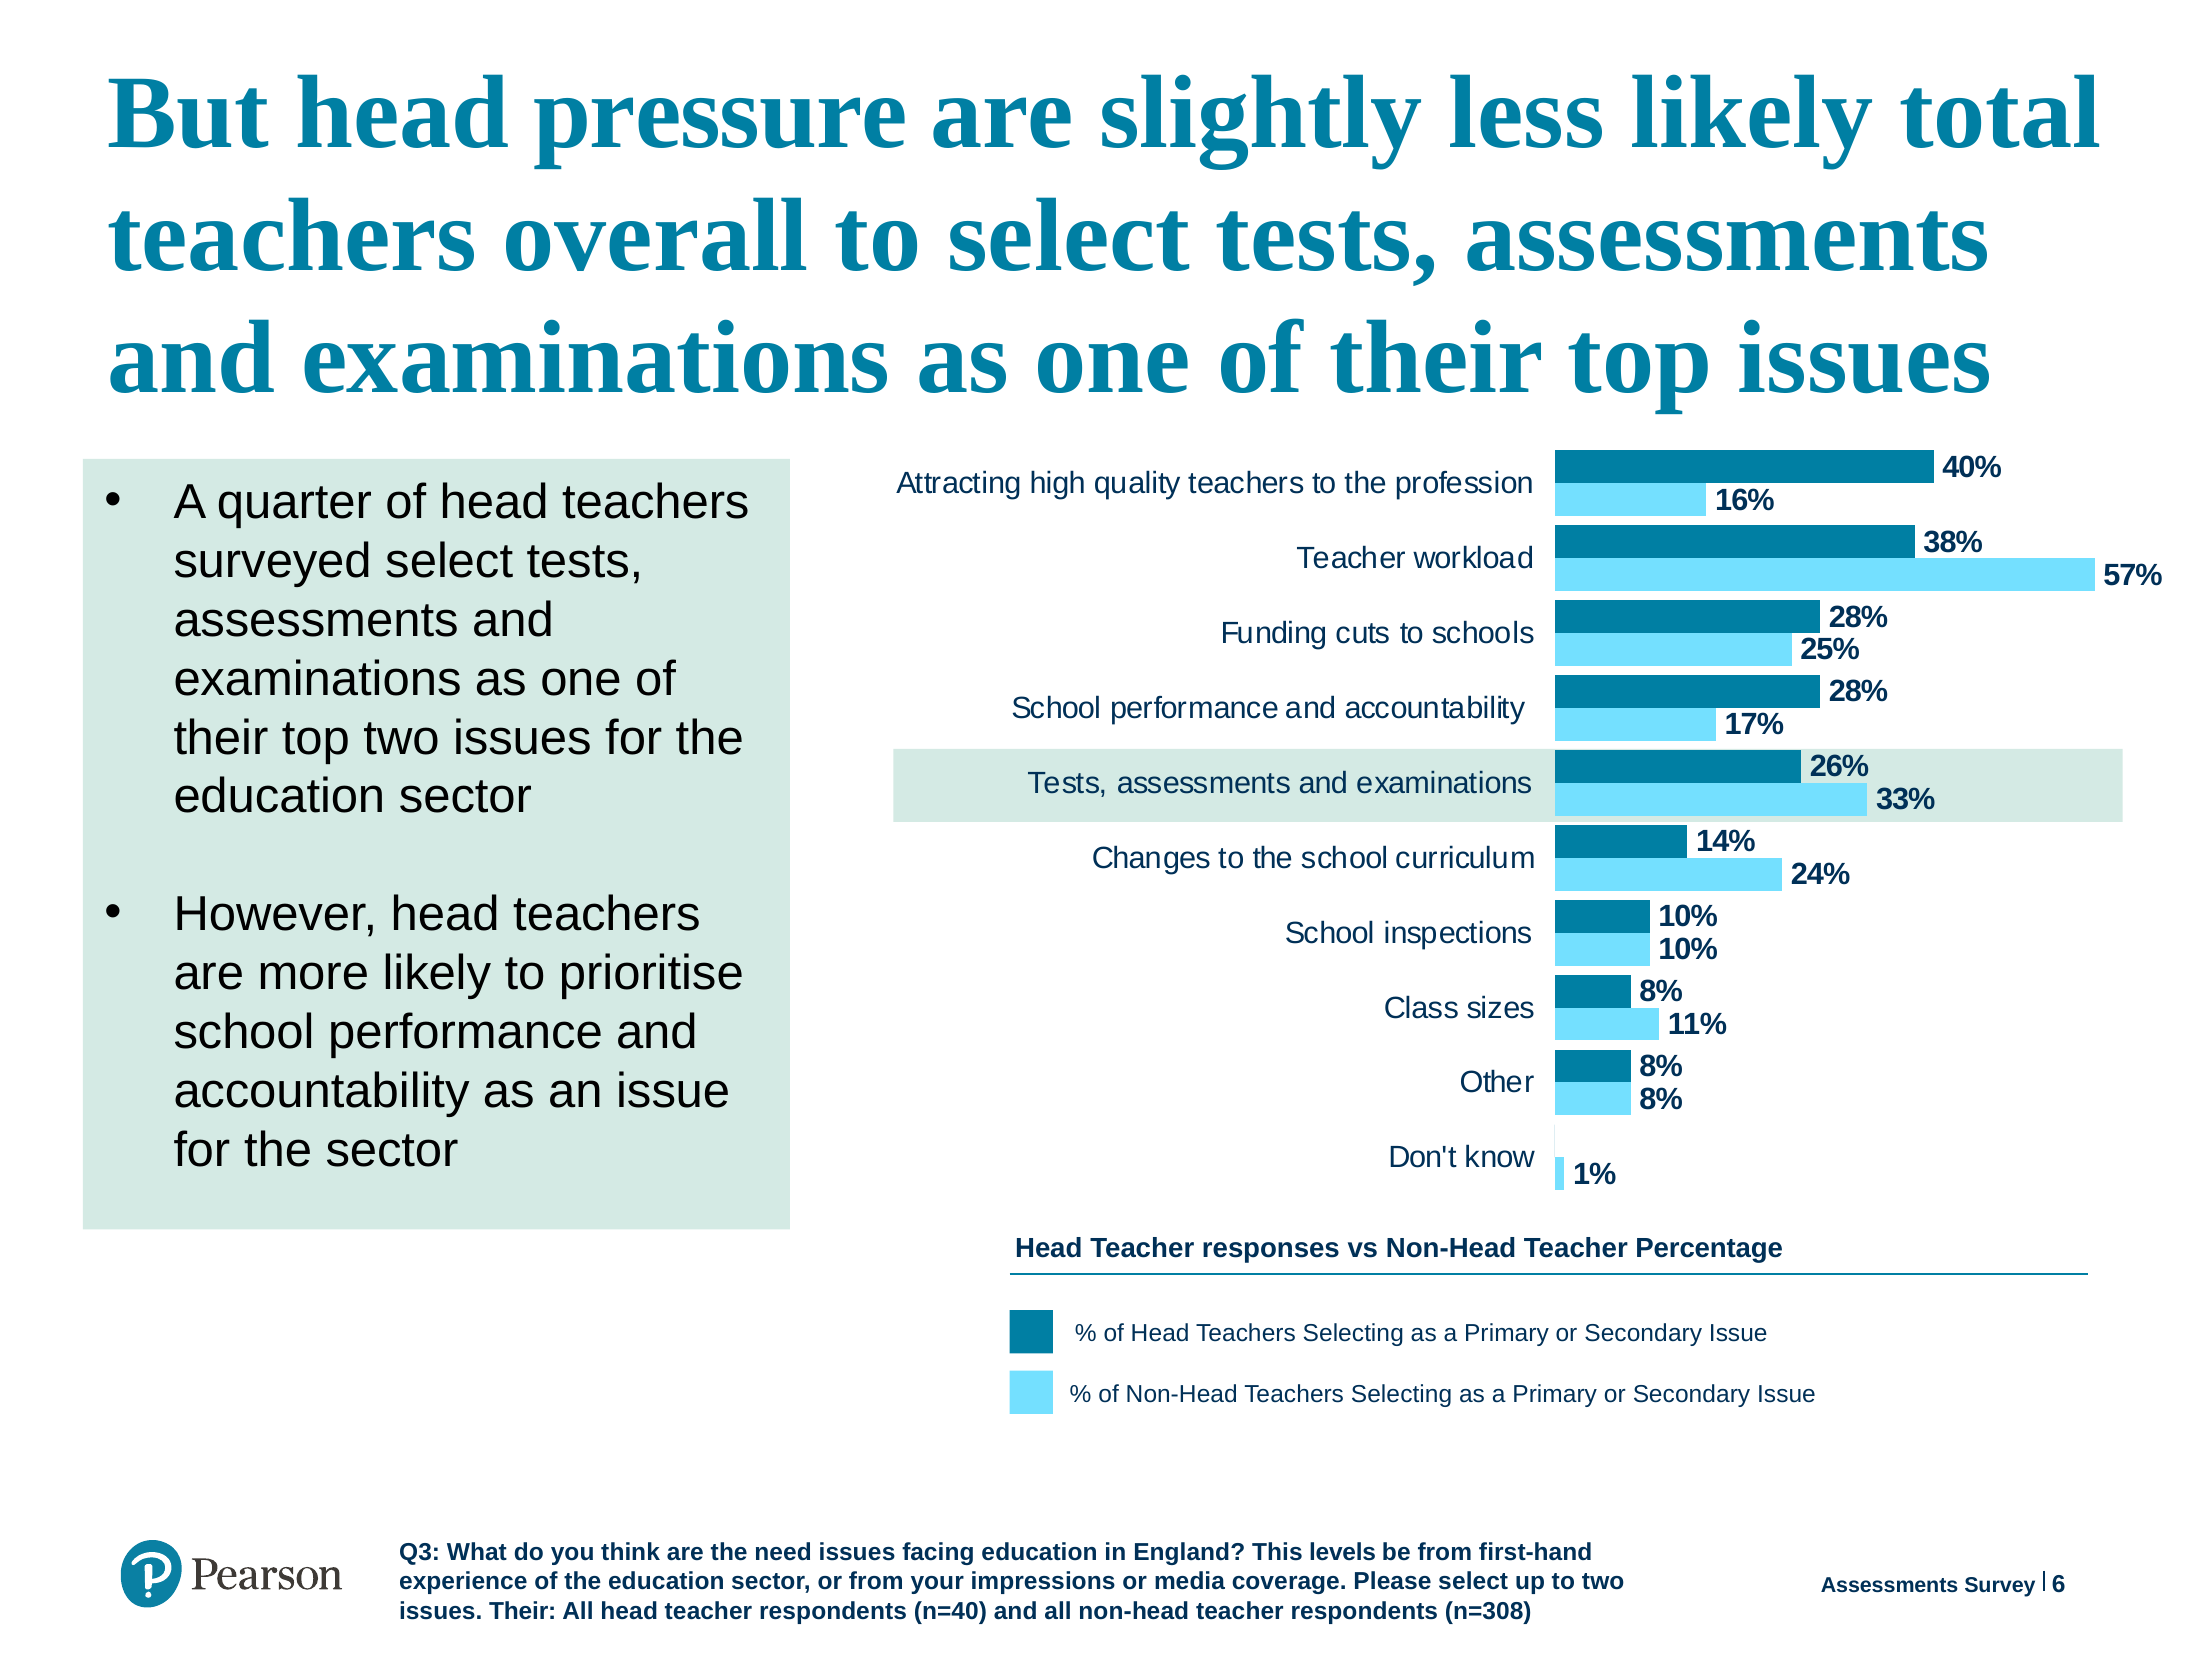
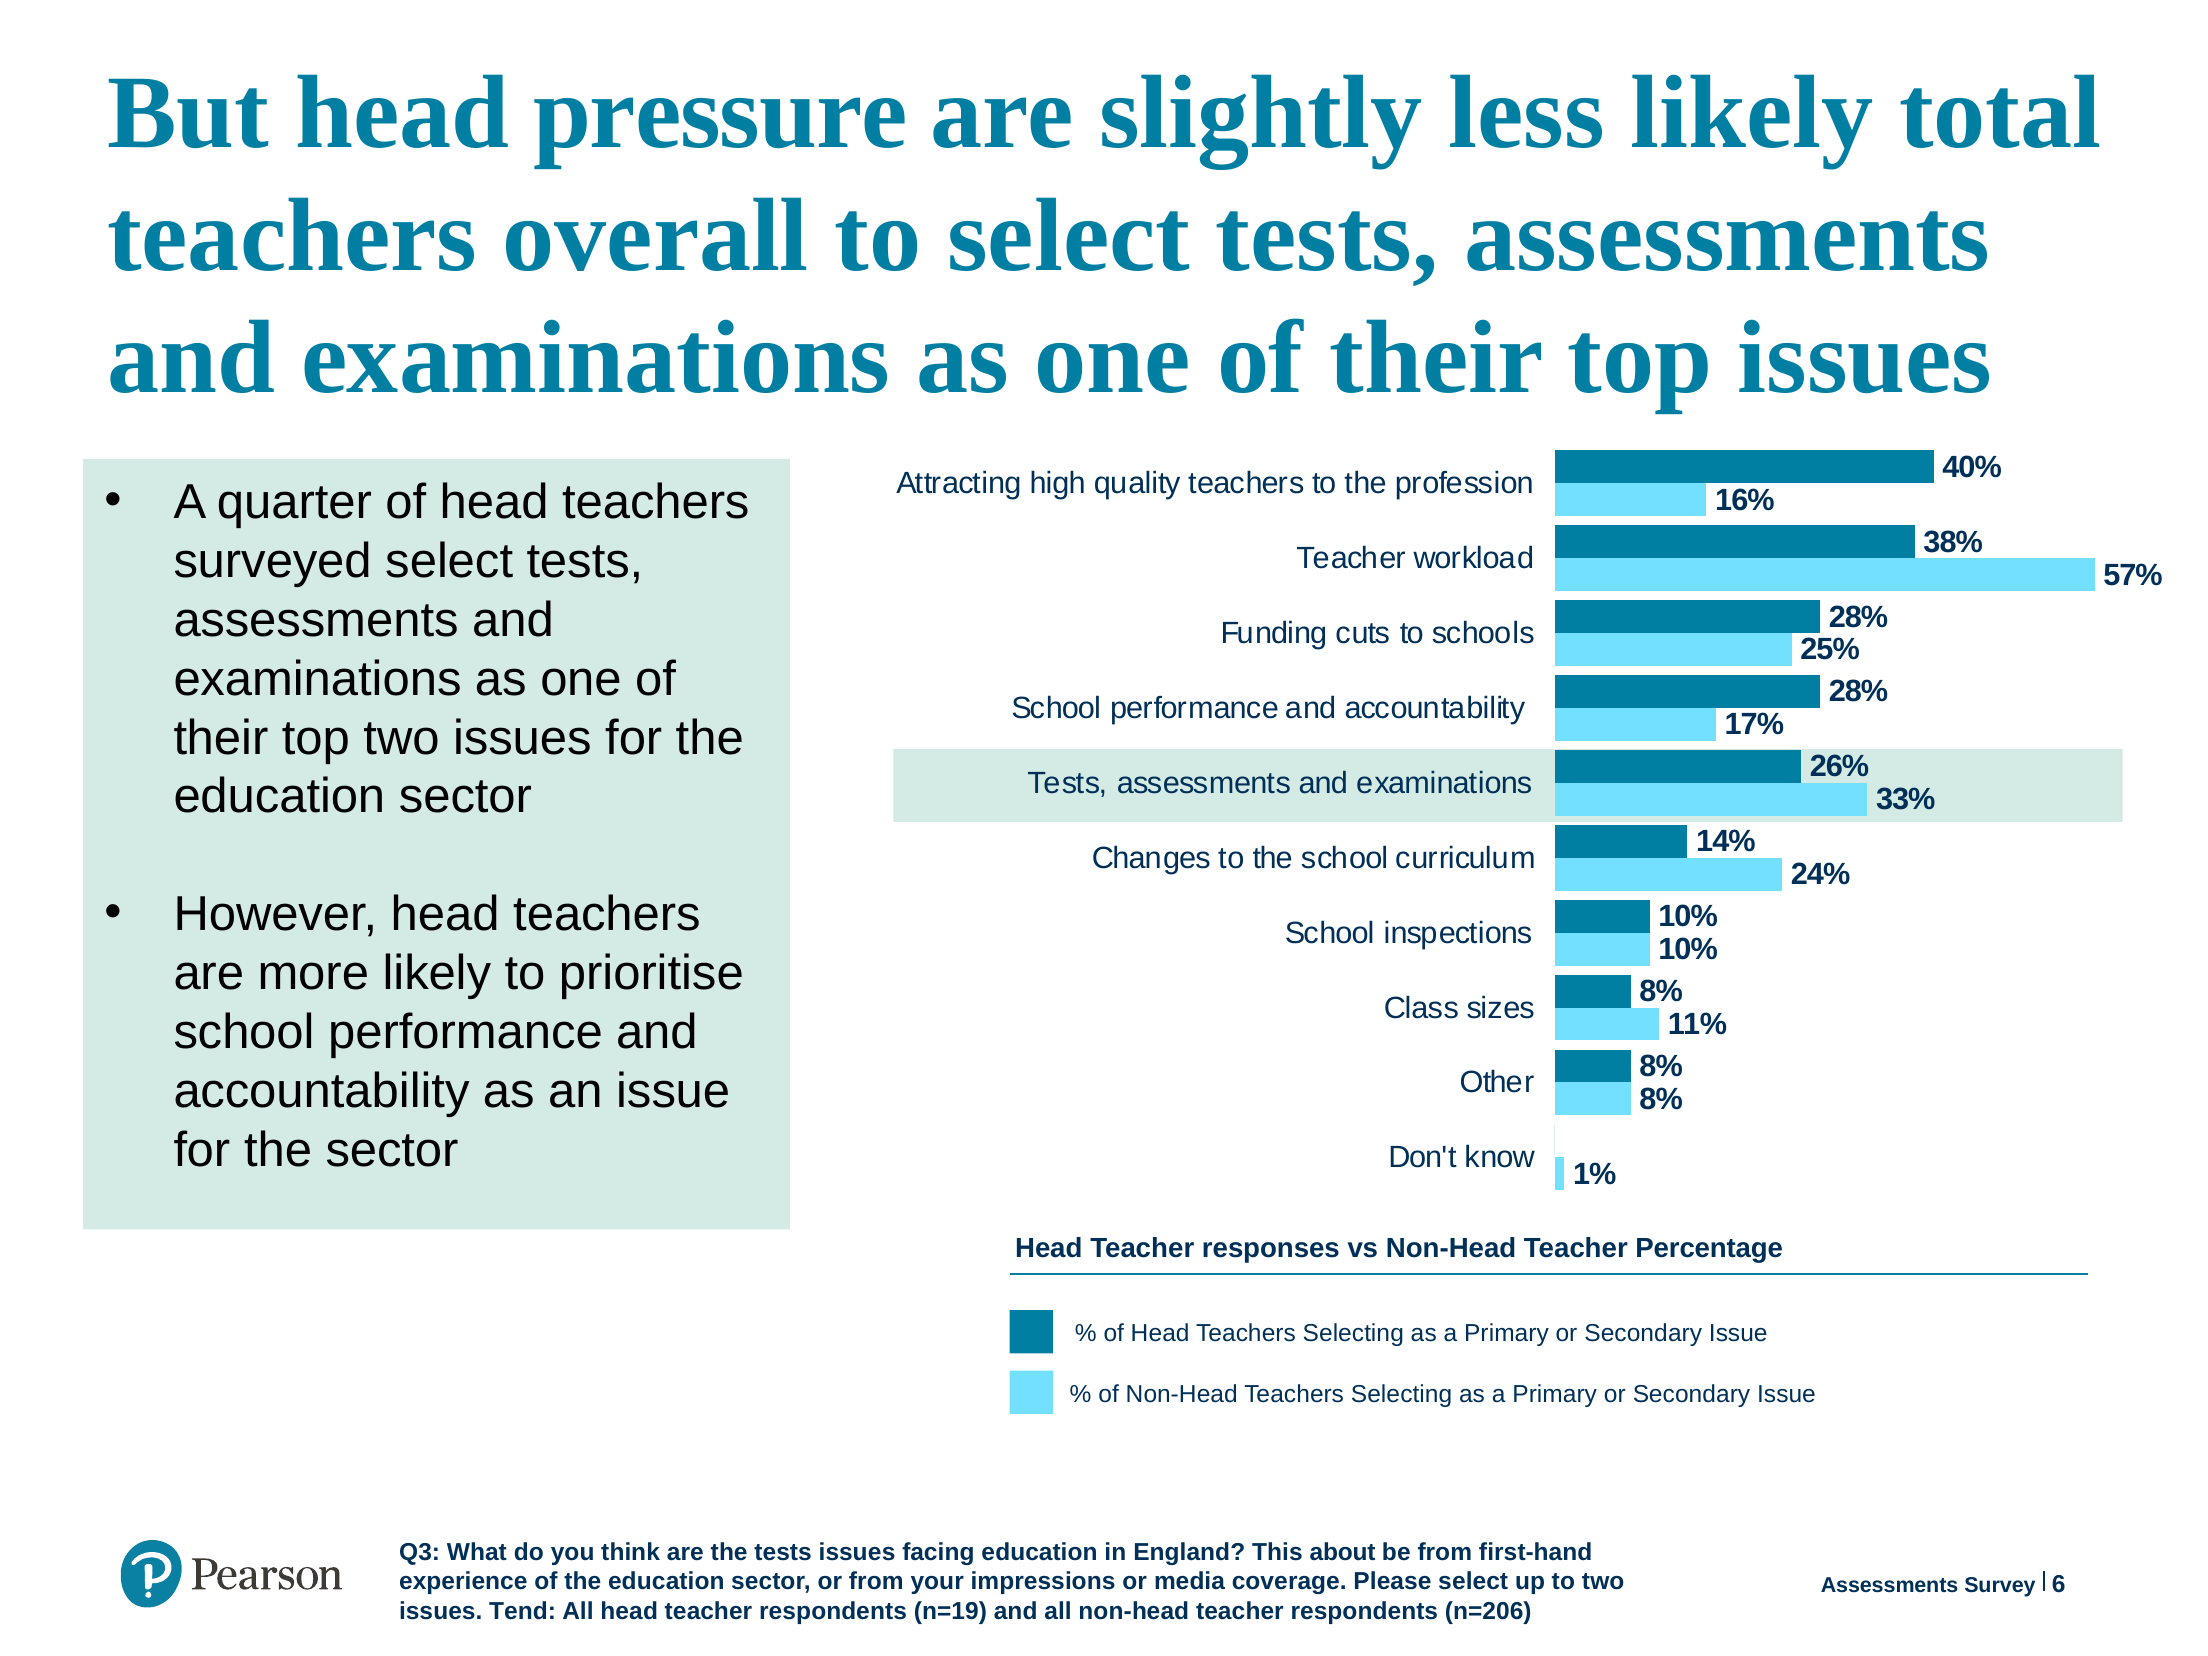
the need: need -> tests
levels: levels -> about
issues Their: Their -> Tend
n=40: n=40 -> n=19
n=308: n=308 -> n=206
